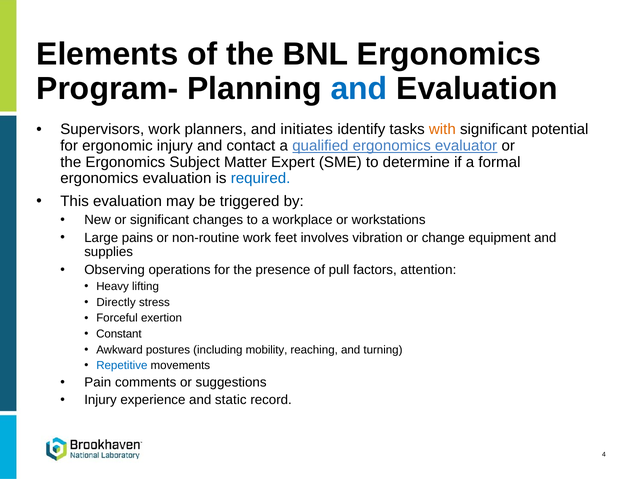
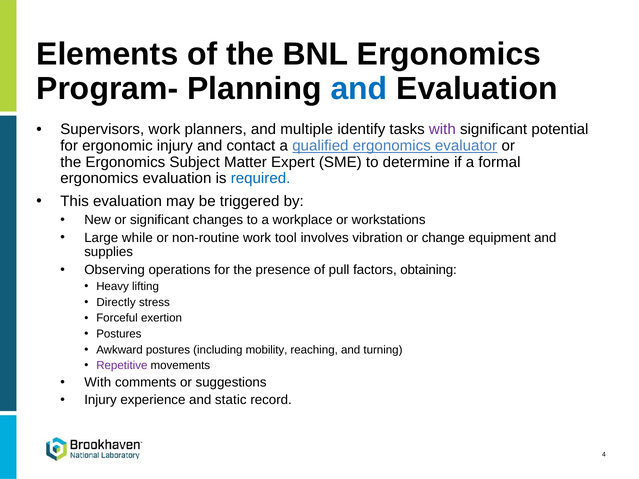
initiates: initiates -> multiple
with at (442, 130) colour: orange -> purple
pains: pains -> while
feet: feet -> tool
attention: attention -> obtaining
Constant at (119, 334): Constant -> Postures
Repetitive colour: blue -> purple
Pain at (98, 382): Pain -> With
